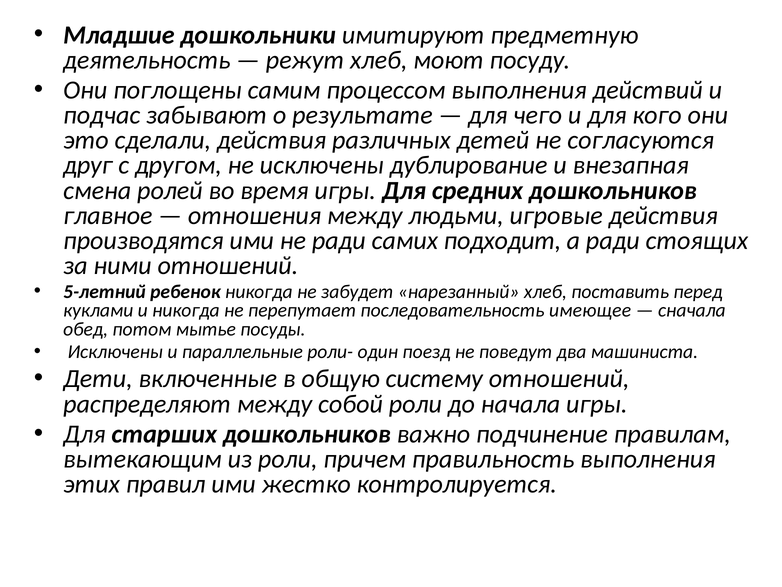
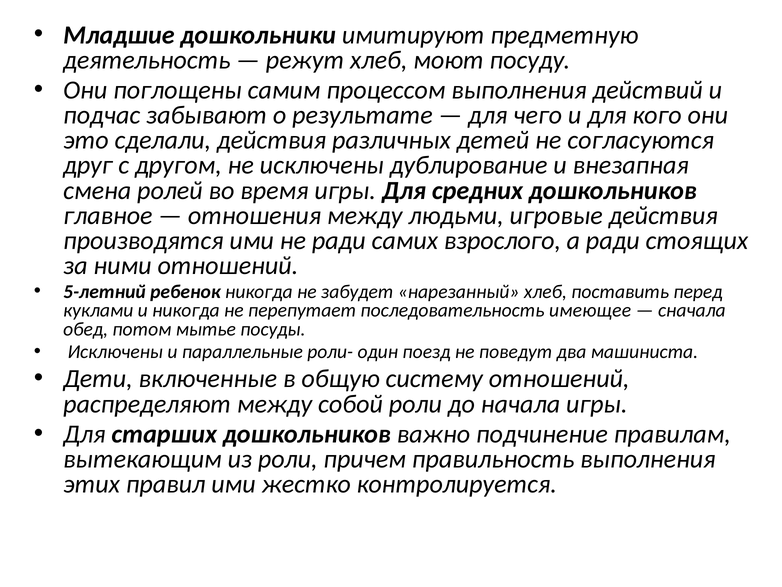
подходит: подходит -> взрослого
